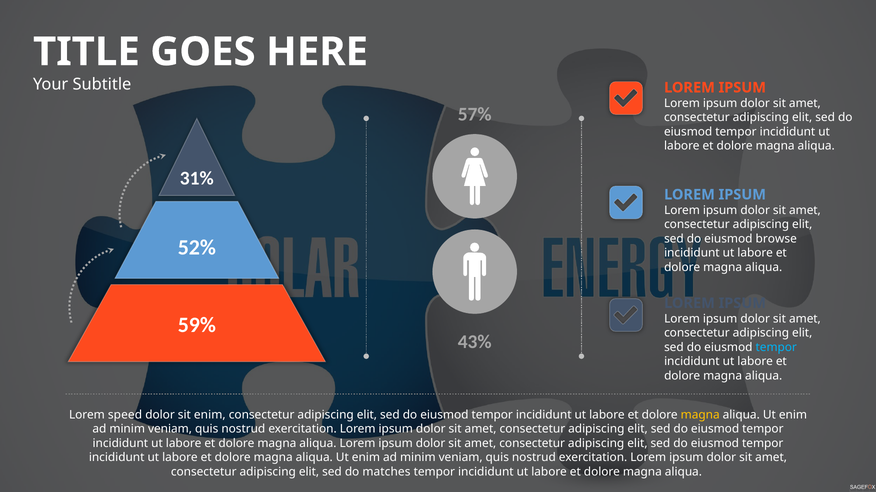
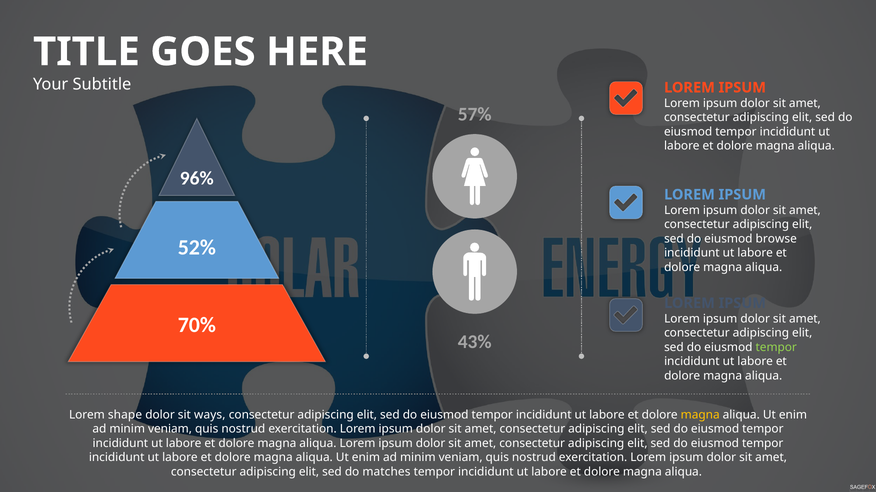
31%: 31% -> 96%
59%: 59% -> 70%
tempor at (776, 348) colour: light blue -> light green
speed: speed -> shape
sit enim: enim -> ways
